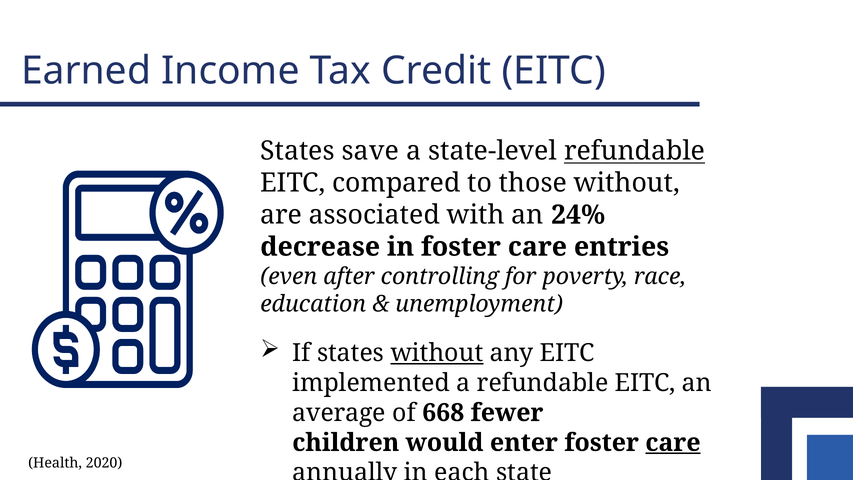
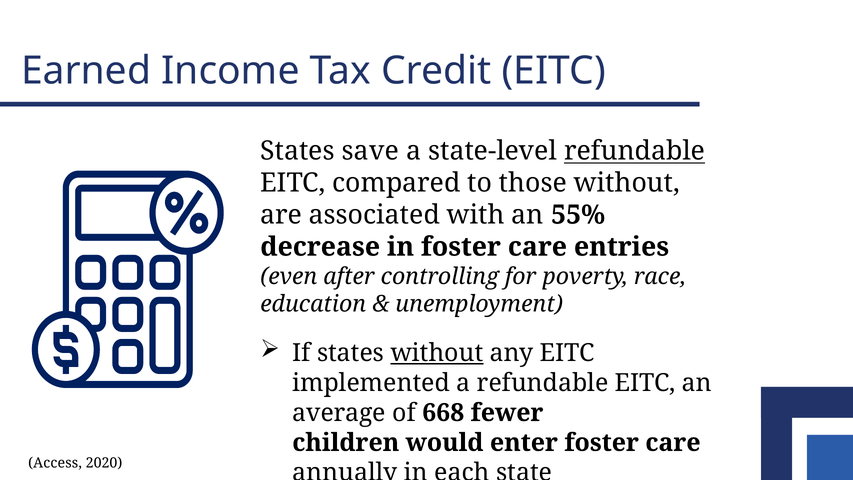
24%: 24% -> 55%
care at (673, 443) underline: present -> none
Health: Health -> Access
